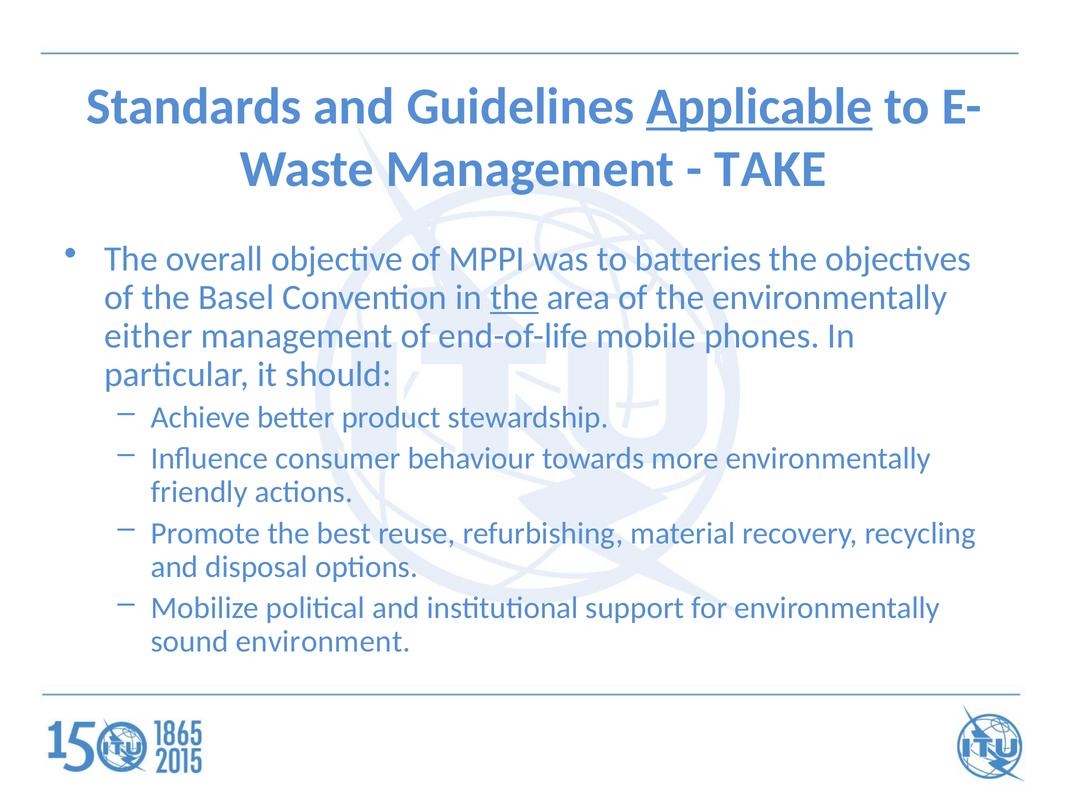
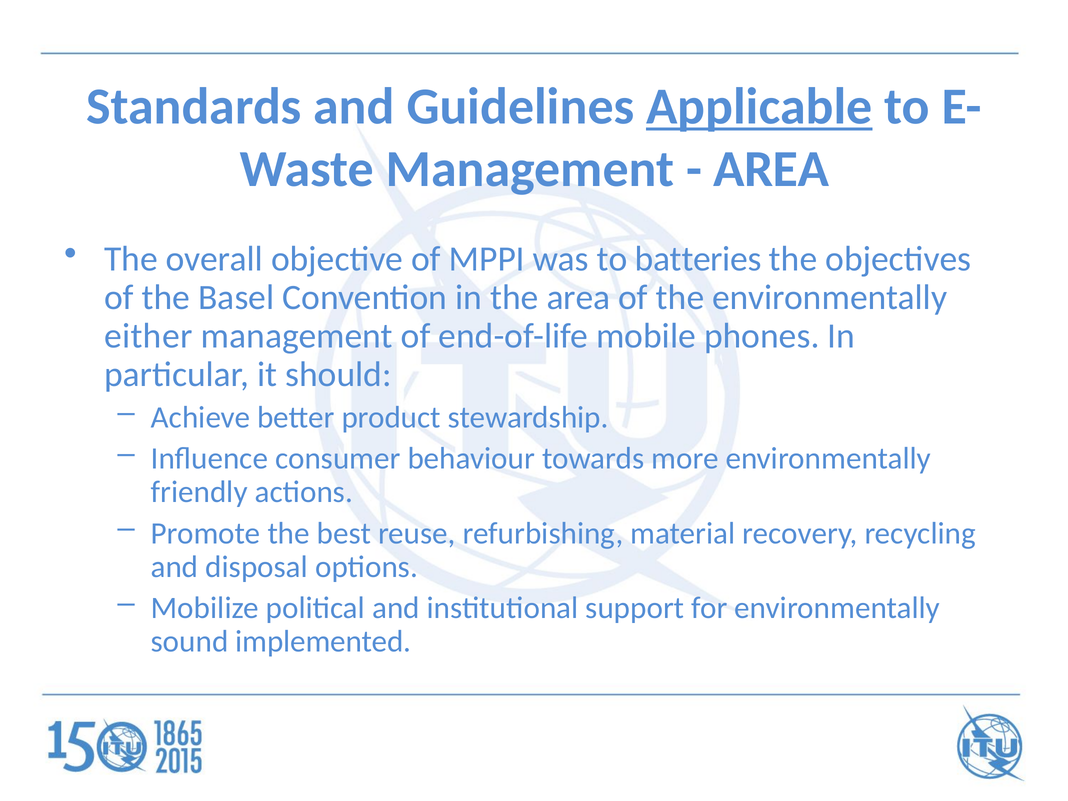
TAKE at (771, 169): TAKE -> AREA
the at (514, 298) underline: present -> none
environment: environment -> implemented
